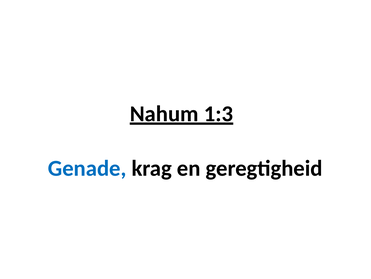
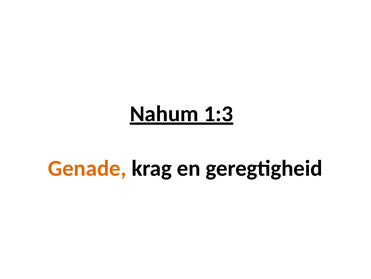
Genade colour: blue -> orange
